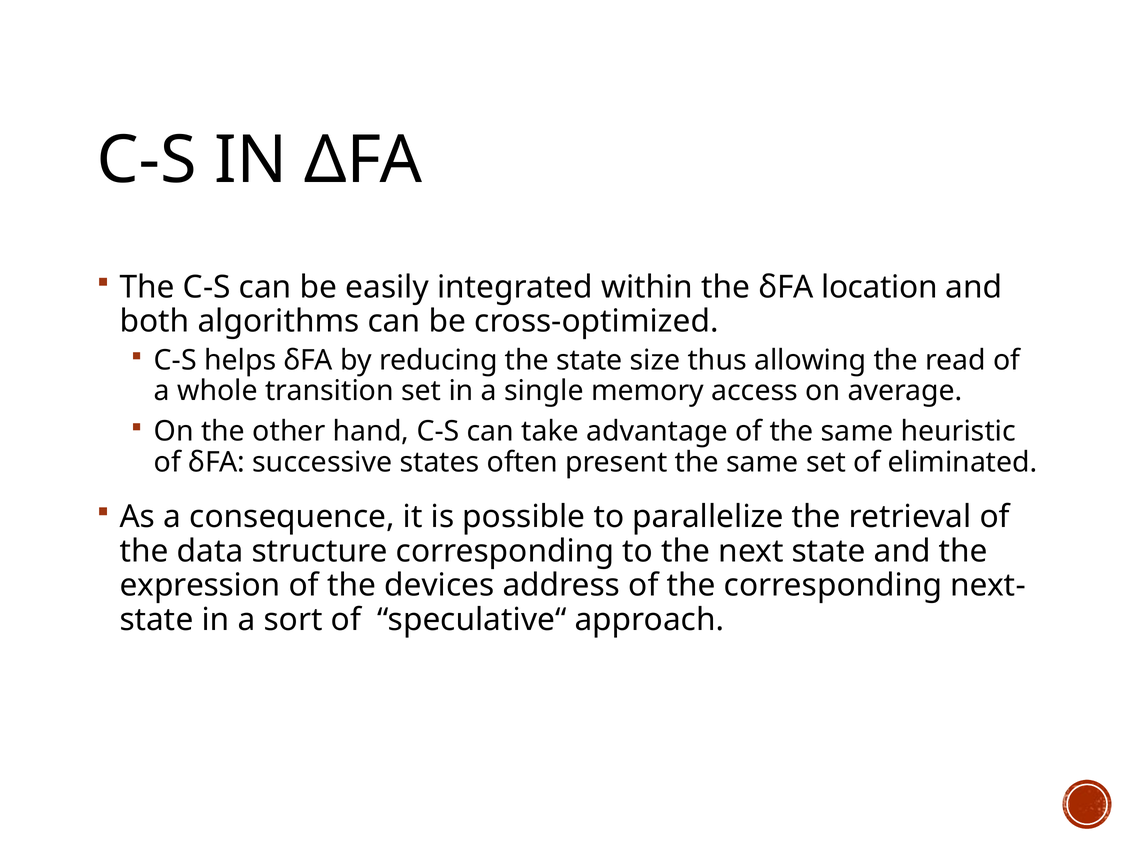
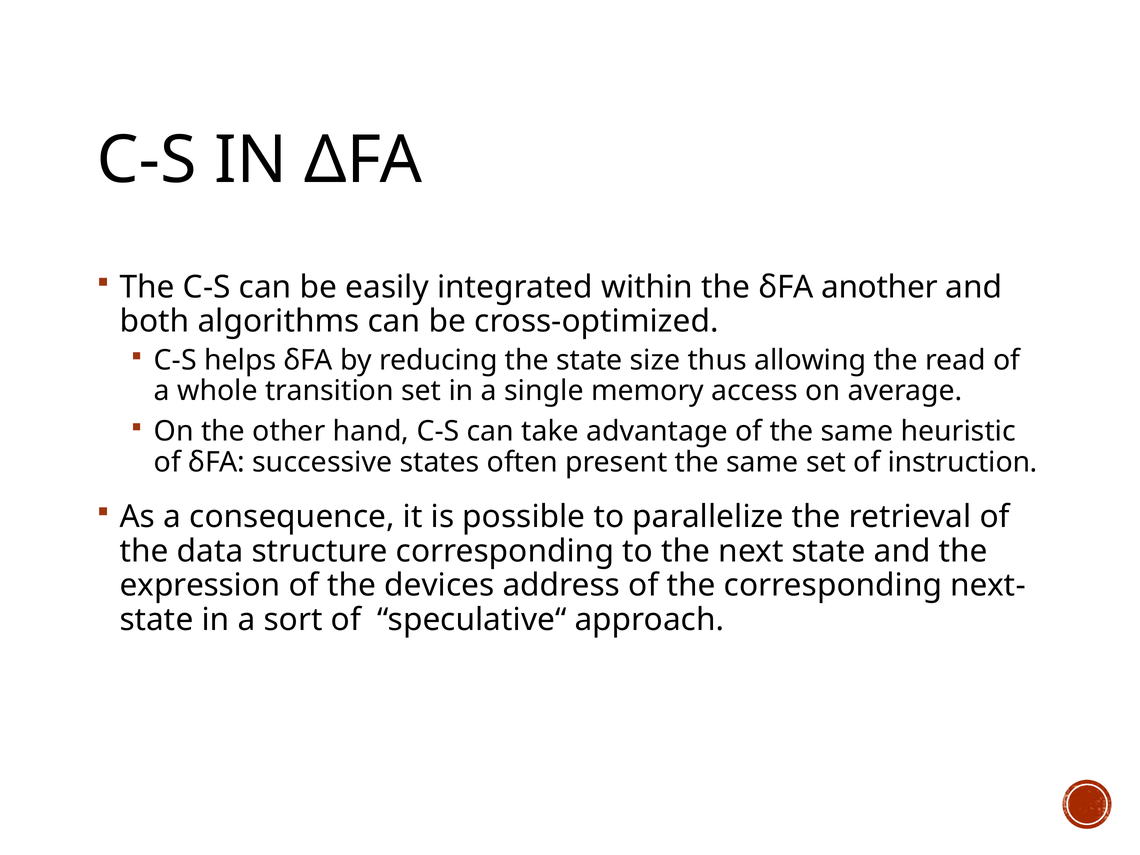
location: location -> another
eliminated: eliminated -> instruction
